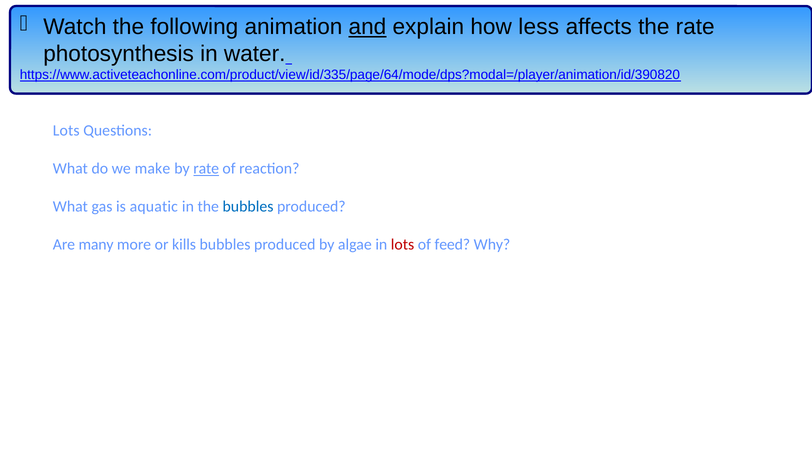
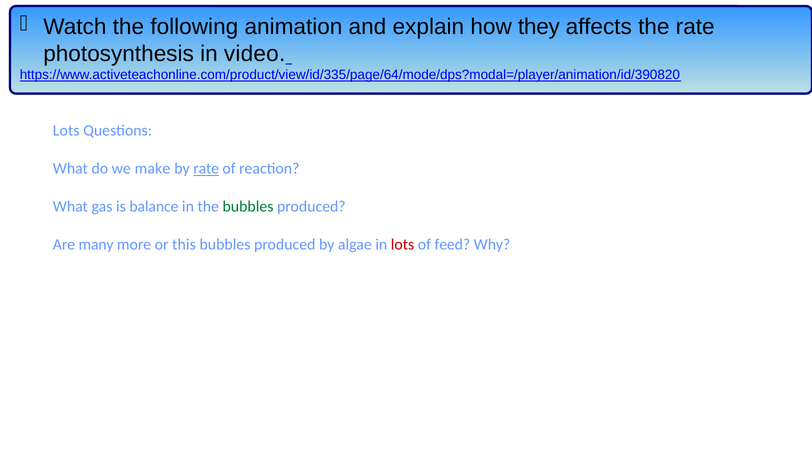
and underline: present -> none
less: less -> they
water: water -> video
aquatic: aquatic -> balance
bubbles at (248, 206) colour: blue -> green
kills: kills -> this
